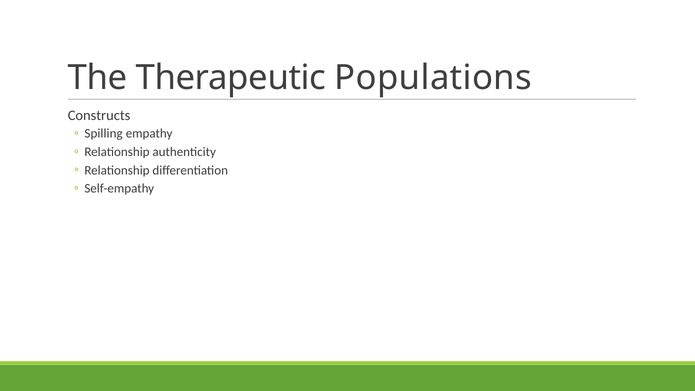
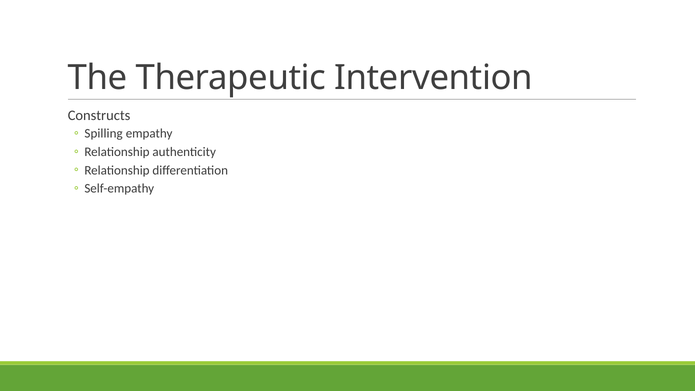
Populations: Populations -> Intervention
